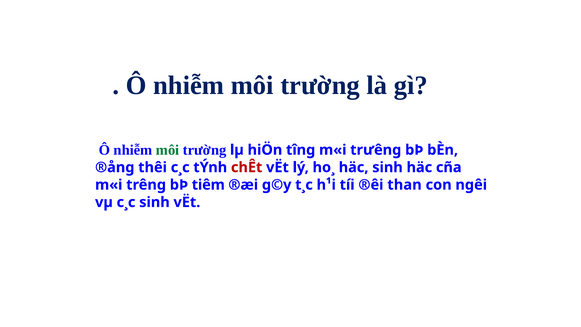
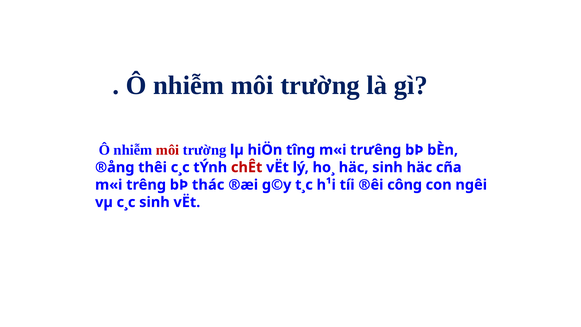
môi at (168, 150) colour: green -> red
tiêm: tiêm -> thác
than: than -> công
